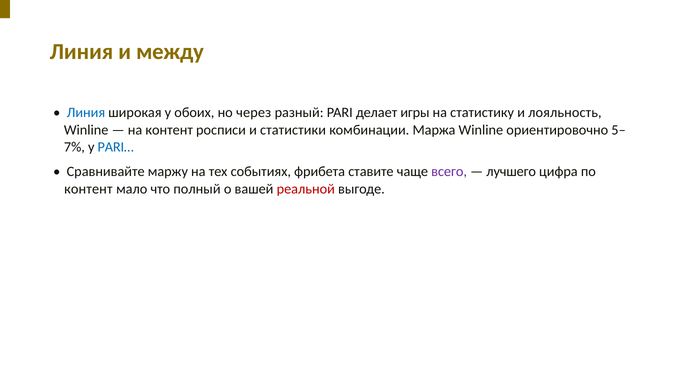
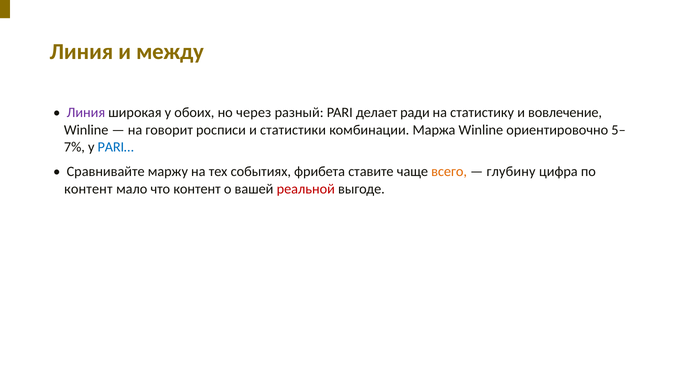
Линия at (86, 113) colour: blue -> purple
игры: игры -> ради
лояльность: лояльность -> вовлечение
на контент: контент -> говорит
всего colour: purple -> orange
лучшего: лучшего -> глубину
что полный: полный -> контент
